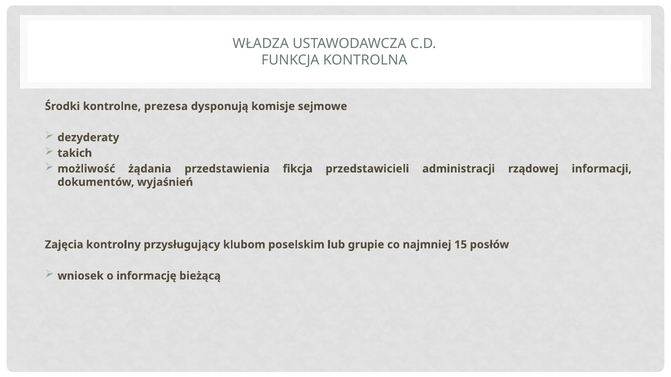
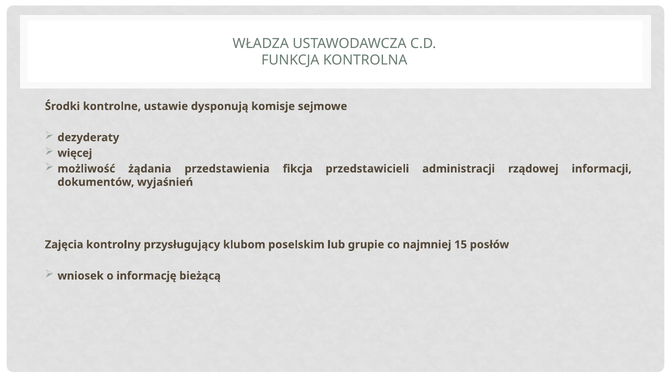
prezesa: prezesa -> ustawie
takich: takich -> więcej
